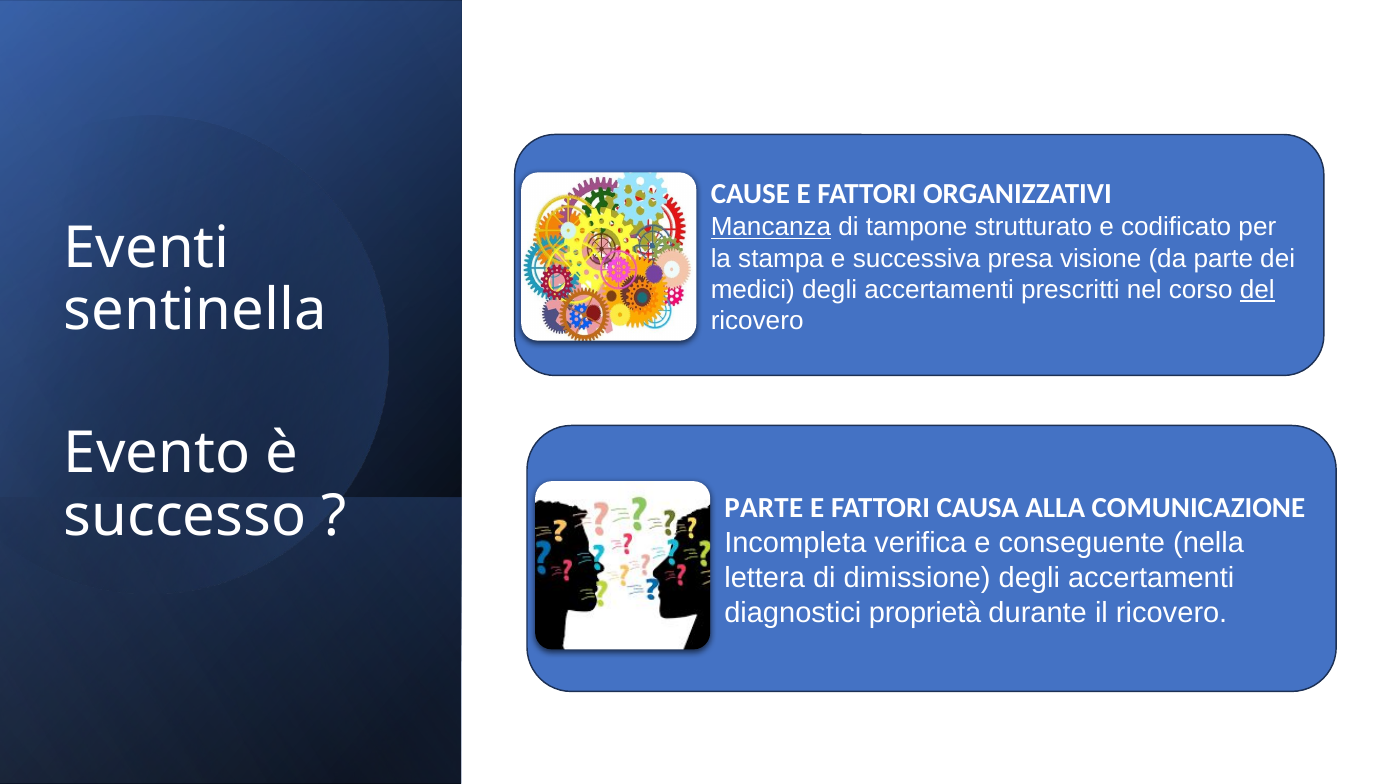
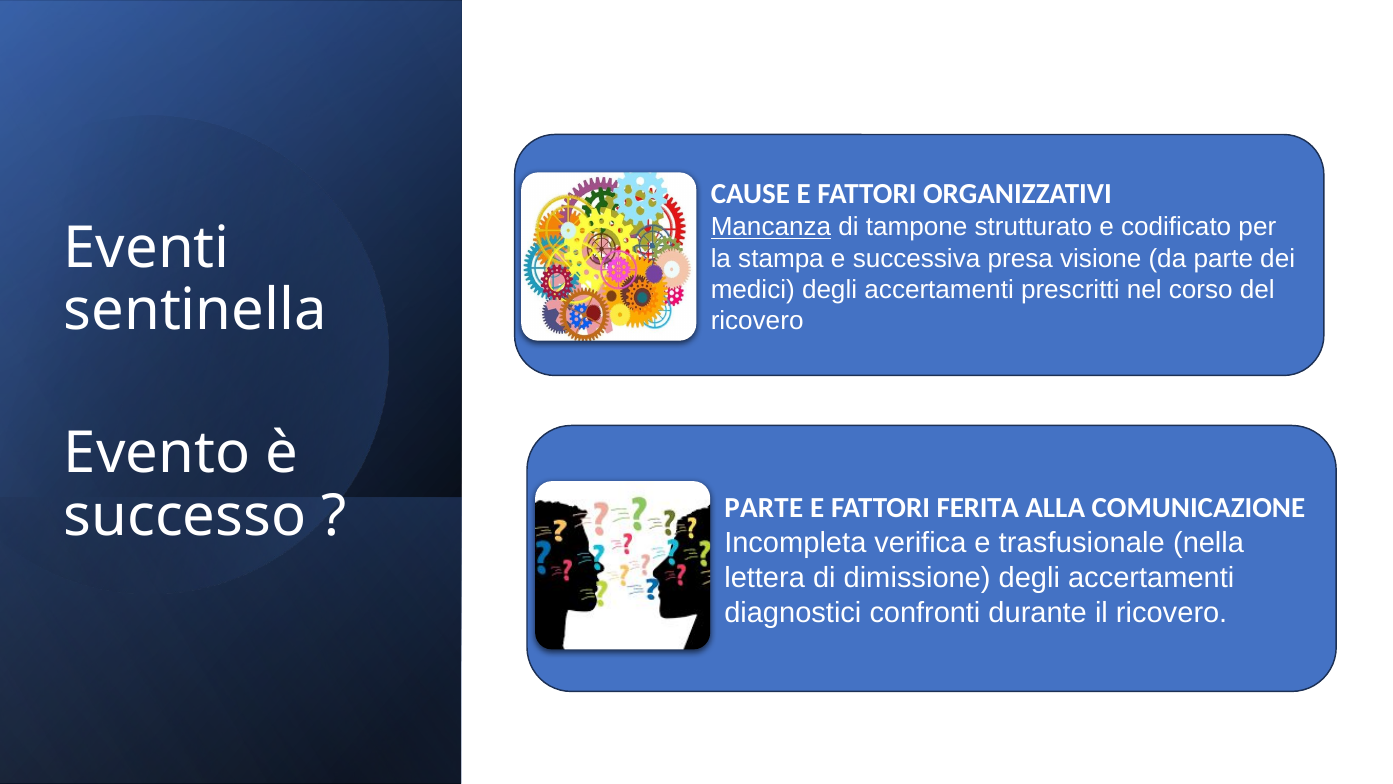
del underline: present -> none
CAUSA: CAUSA -> FERITA
conseguente: conseguente -> trasfusionale
proprietà: proprietà -> confronti
